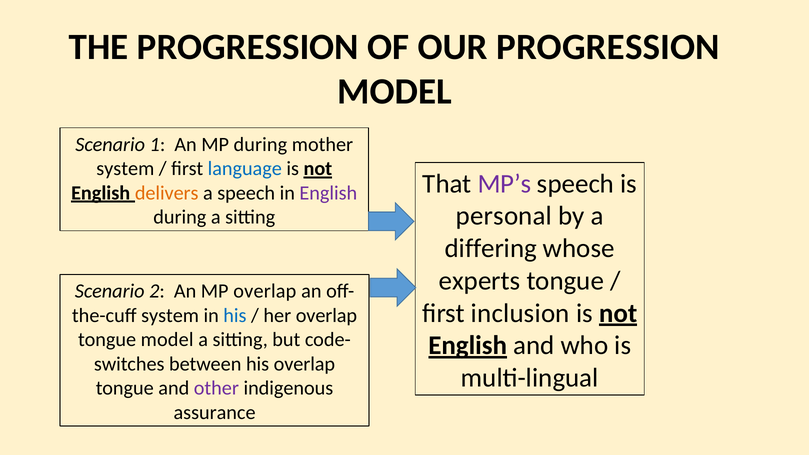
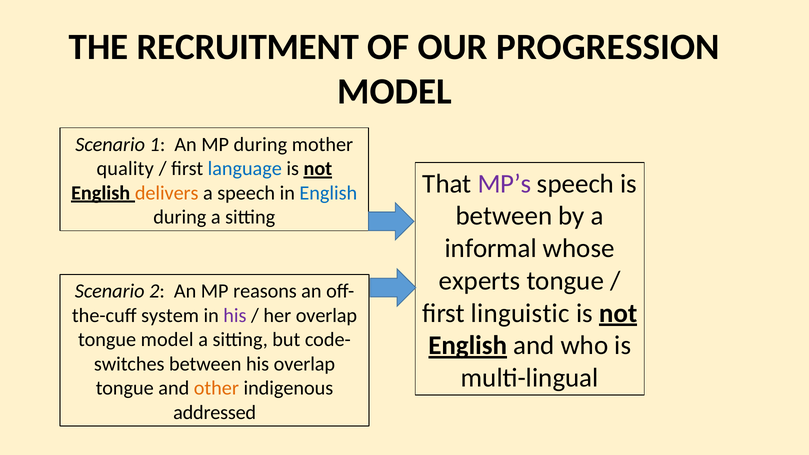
THE PROGRESSION: PROGRESSION -> RECRUITMENT
system at (125, 169): system -> quality
English at (328, 193) colour: purple -> blue
personal at (504, 216): personal -> between
differing: differing -> informal
MP overlap: overlap -> reasons
inclusion: inclusion -> linguistic
his at (235, 315) colour: blue -> purple
other colour: purple -> orange
assurance: assurance -> addressed
